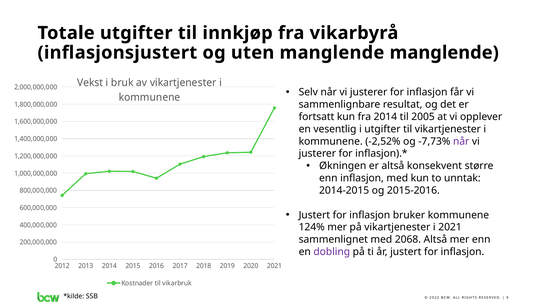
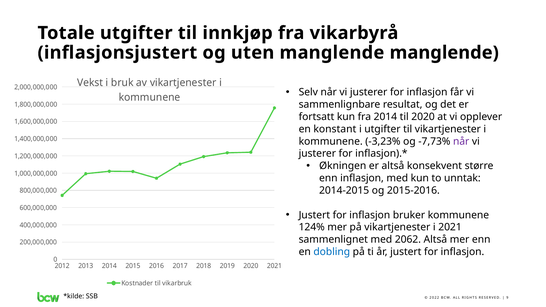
til 2005: 2005 -> 2020
vesentlig: vesentlig -> konstant
-2,52%: -2,52% -> -3,23%
2068: 2068 -> 2062
dobling colour: purple -> blue
